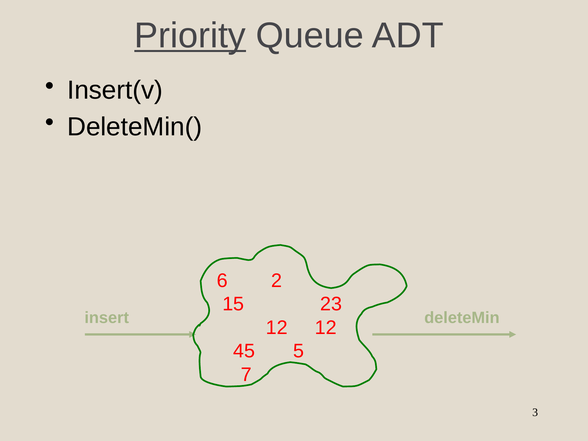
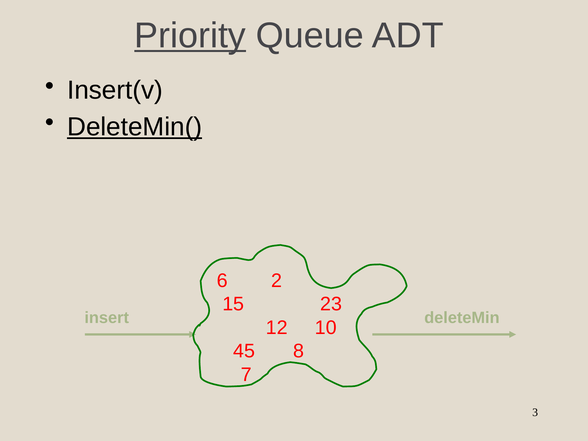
DeleteMin( underline: none -> present
12 12: 12 -> 10
5: 5 -> 8
